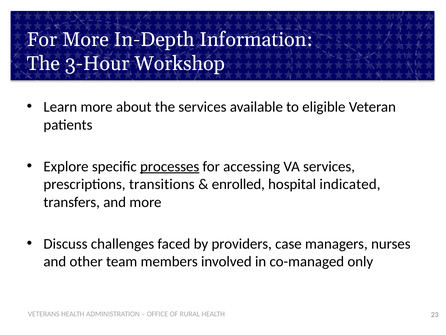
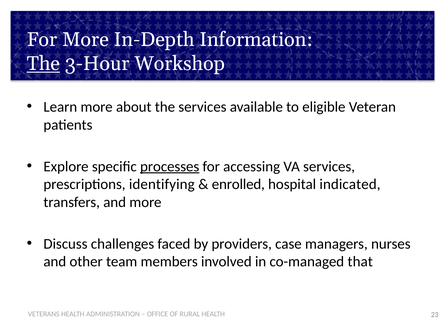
The at (43, 64) underline: none -> present
transitions: transitions -> identifying
only: only -> that
